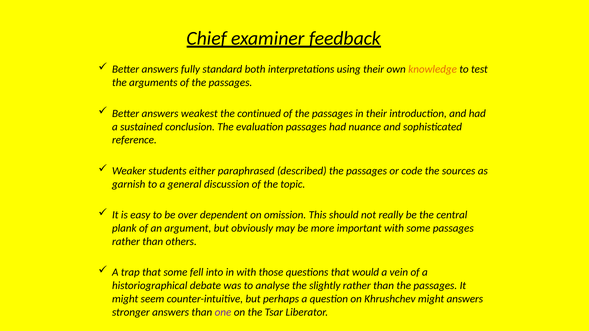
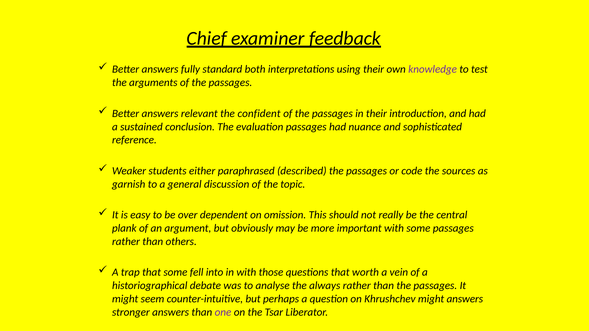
knowledge colour: orange -> purple
weakest: weakest -> relevant
continued: continued -> confident
would: would -> worth
slightly: slightly -> always
